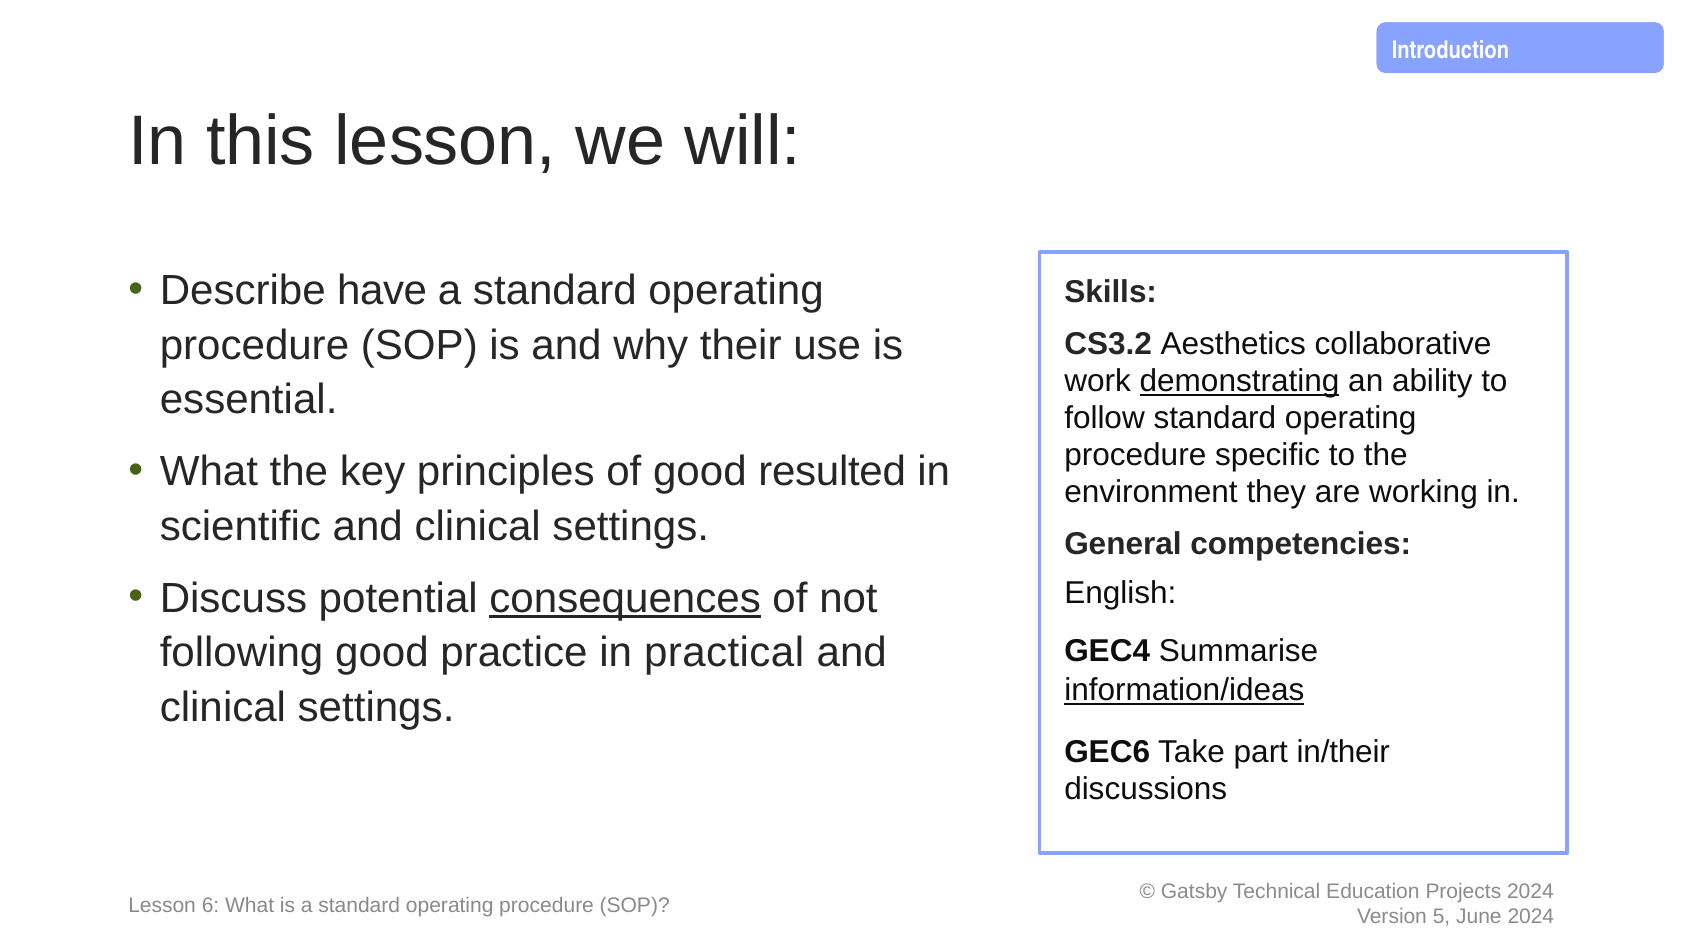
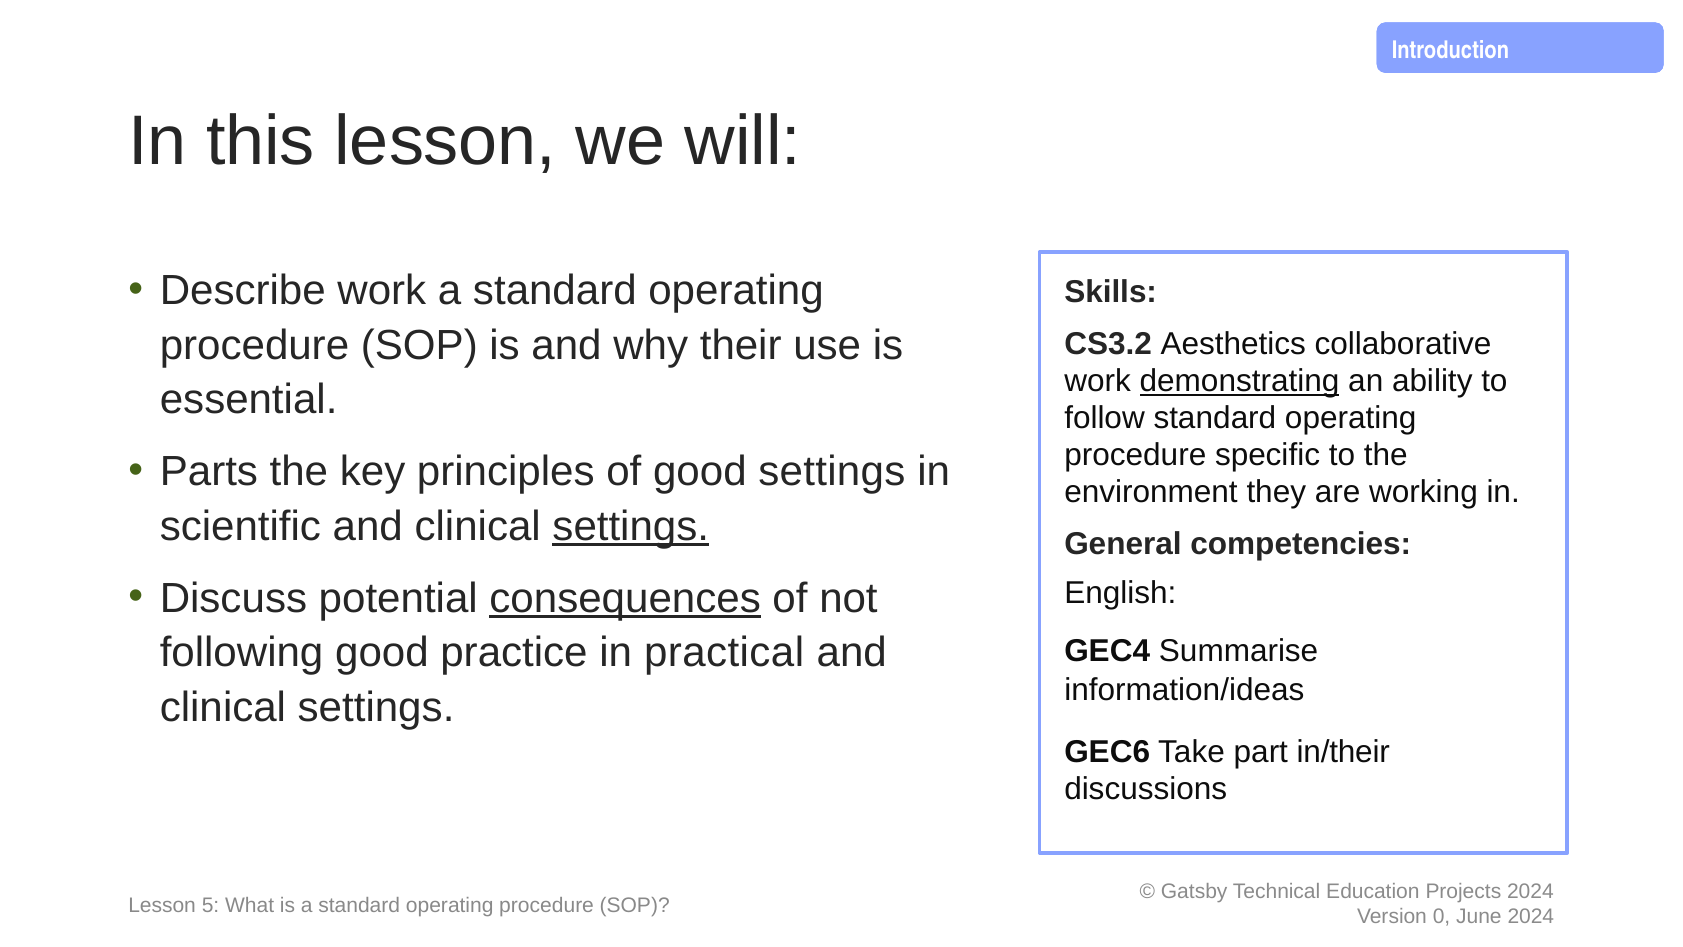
Describe have: have -> work
What at (209, 472): What -> Parts
good resulted: resulted -> settings
settings at (631, 526) underline: none -> present
information/ideas underline: present -> none
6: 6 -> 5
5: 5 -> 0
